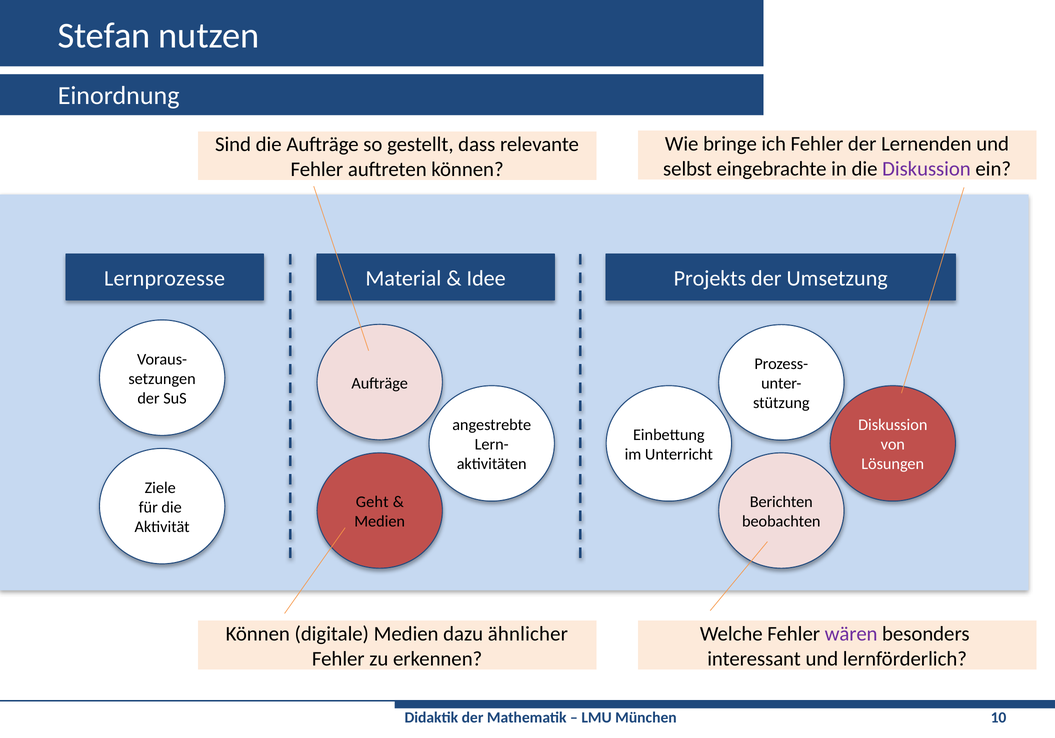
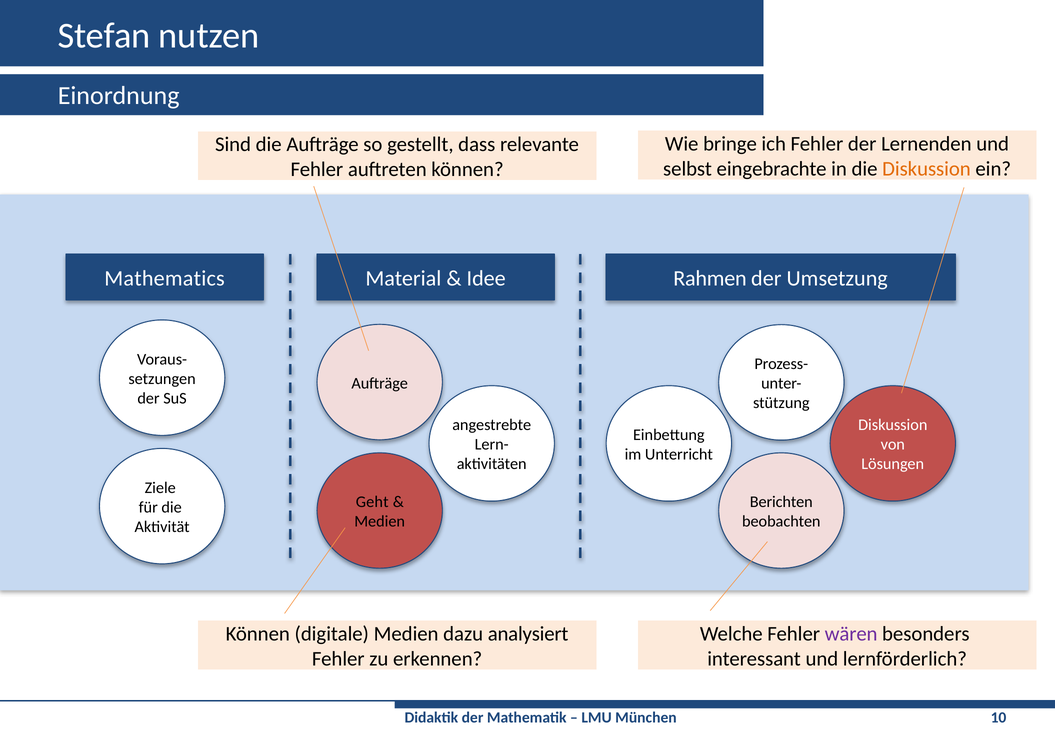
Diskussion at (926, 169) colour: purple -> orange
Lernprozesse: Lernprozesse -> Mathematics
Projekts: Projekts -> Rahmen
ähnlicher: ähnlicher -> analysiert
